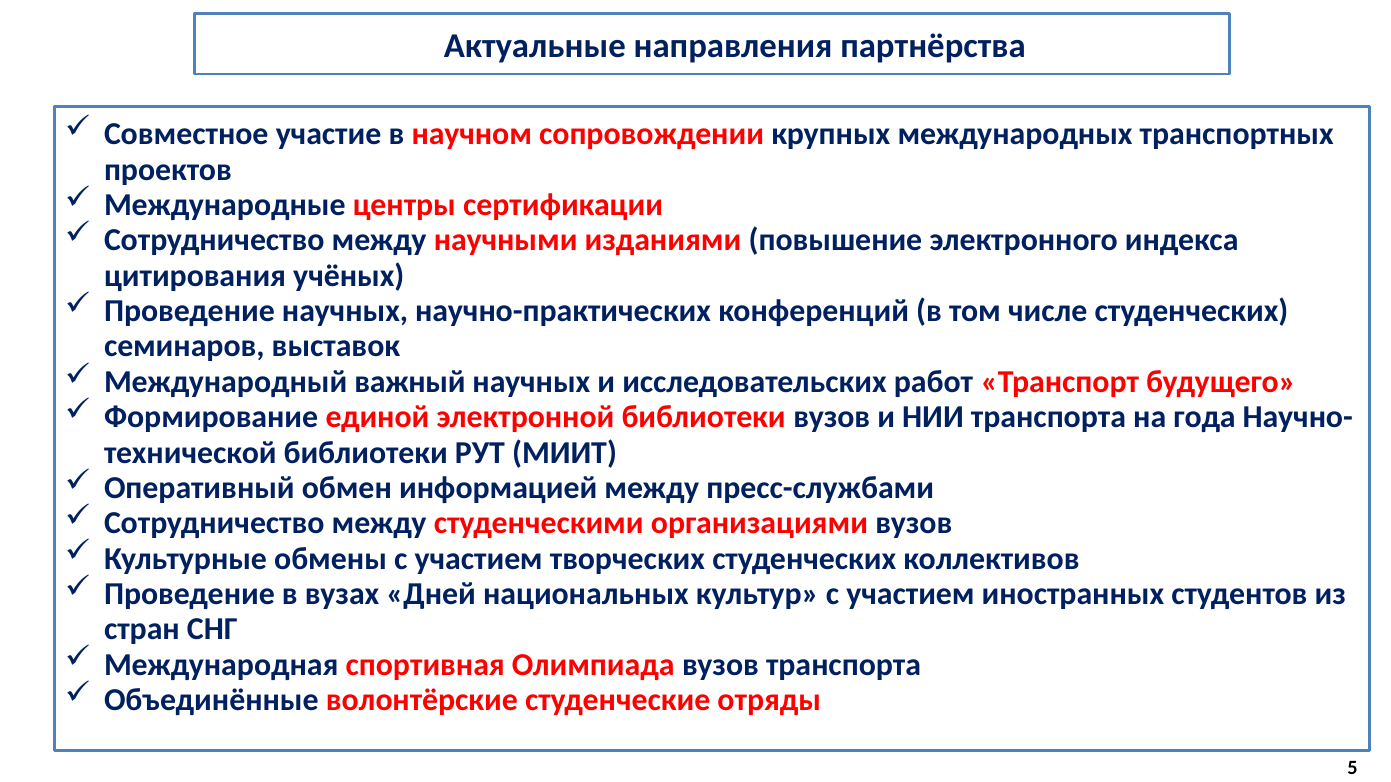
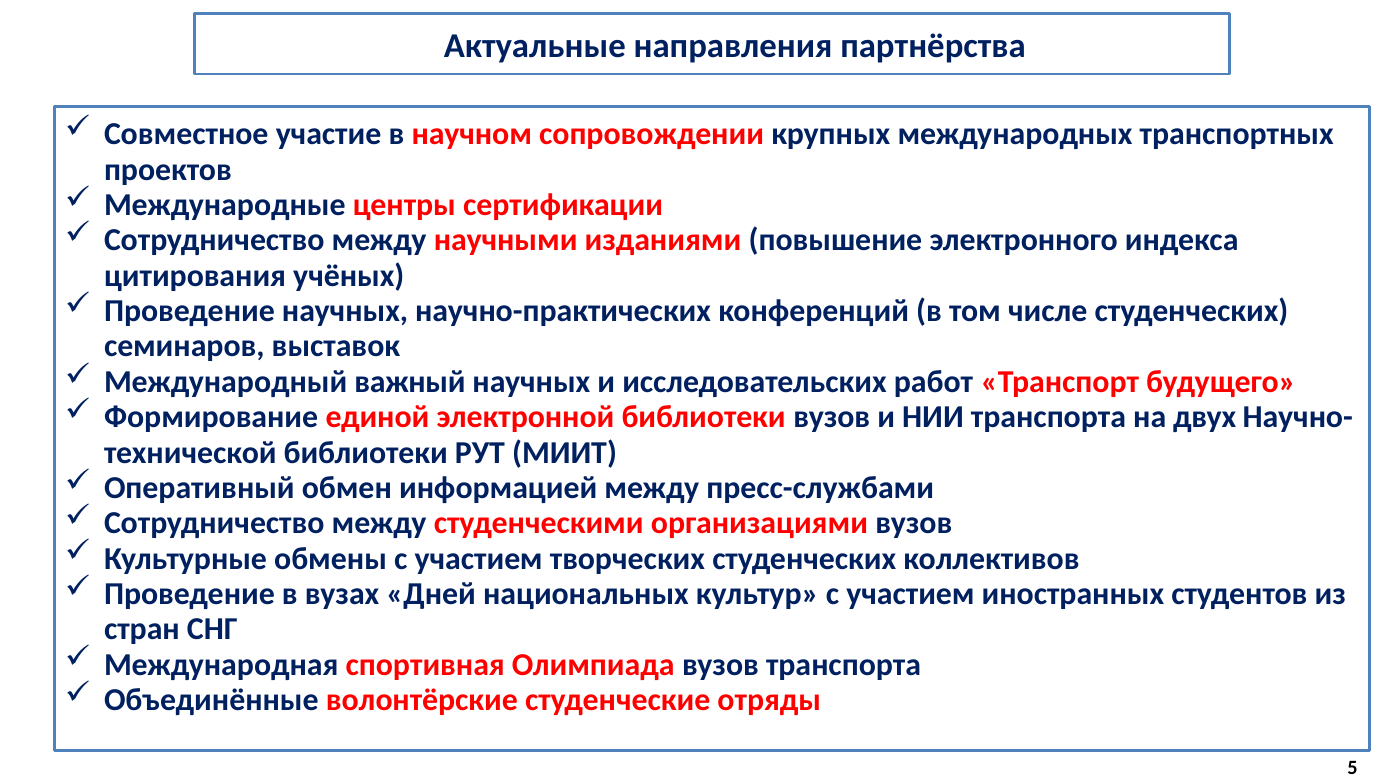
года: года -> двух
